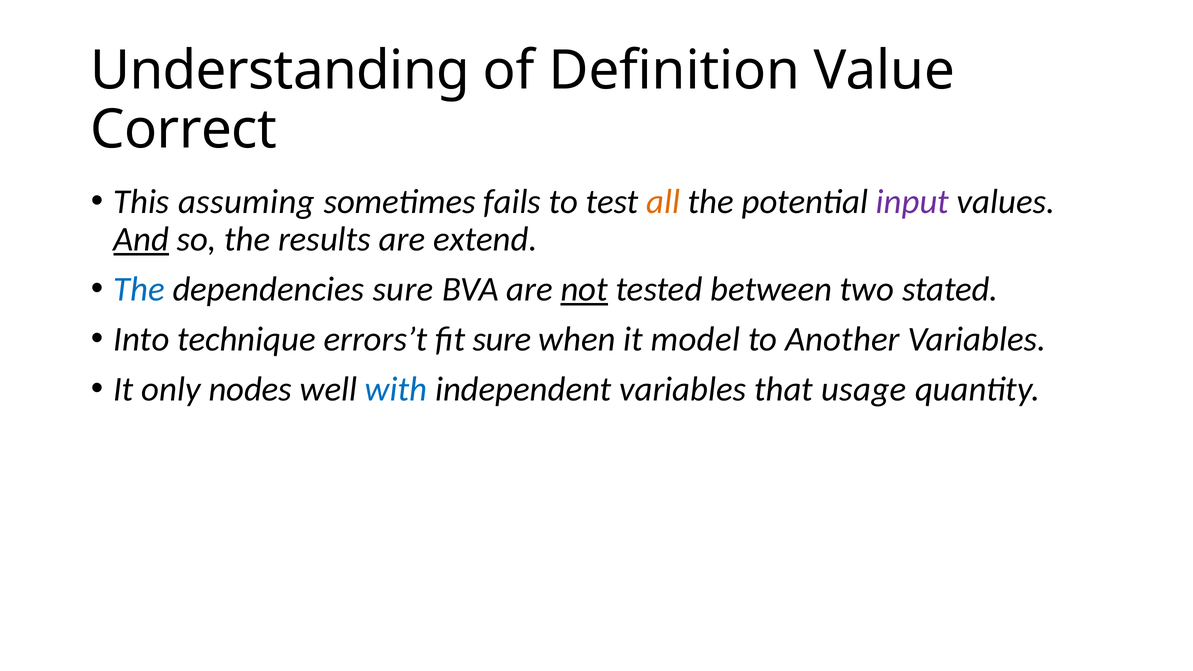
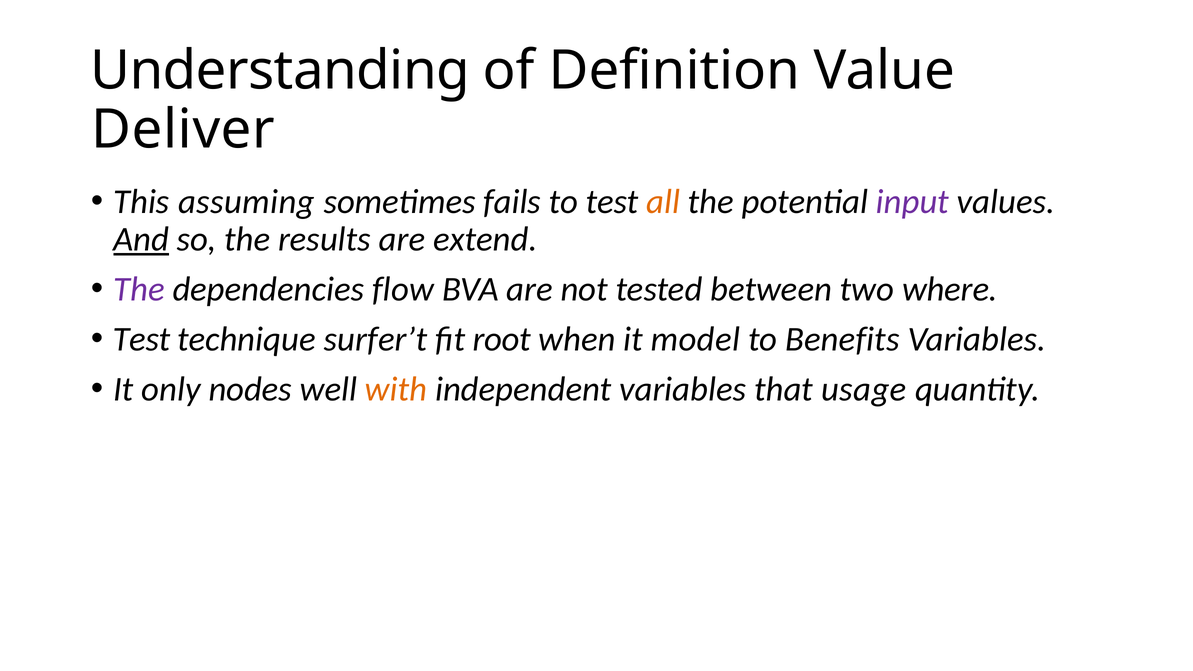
Correct: Correct -> Deliver
The at (139, 289) colour: blue -> purple
dependencies sure: sure -> flow
not underline: present -> none
stated: stated -> where
Into at (141, 339): Into -> Test
errors’t: errors’t -> surfer’t
fit sure: sure -> root
Another: Another -> Benefits
with colour: blue -> orange
